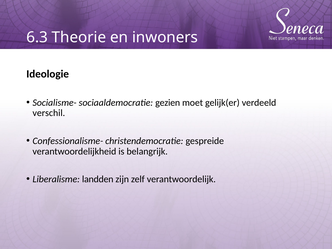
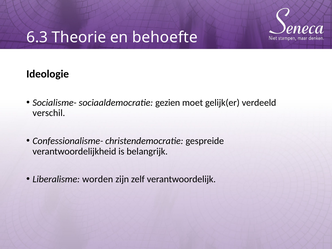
inwoners: inwoners -> behoefte
landden: landden -> worden
